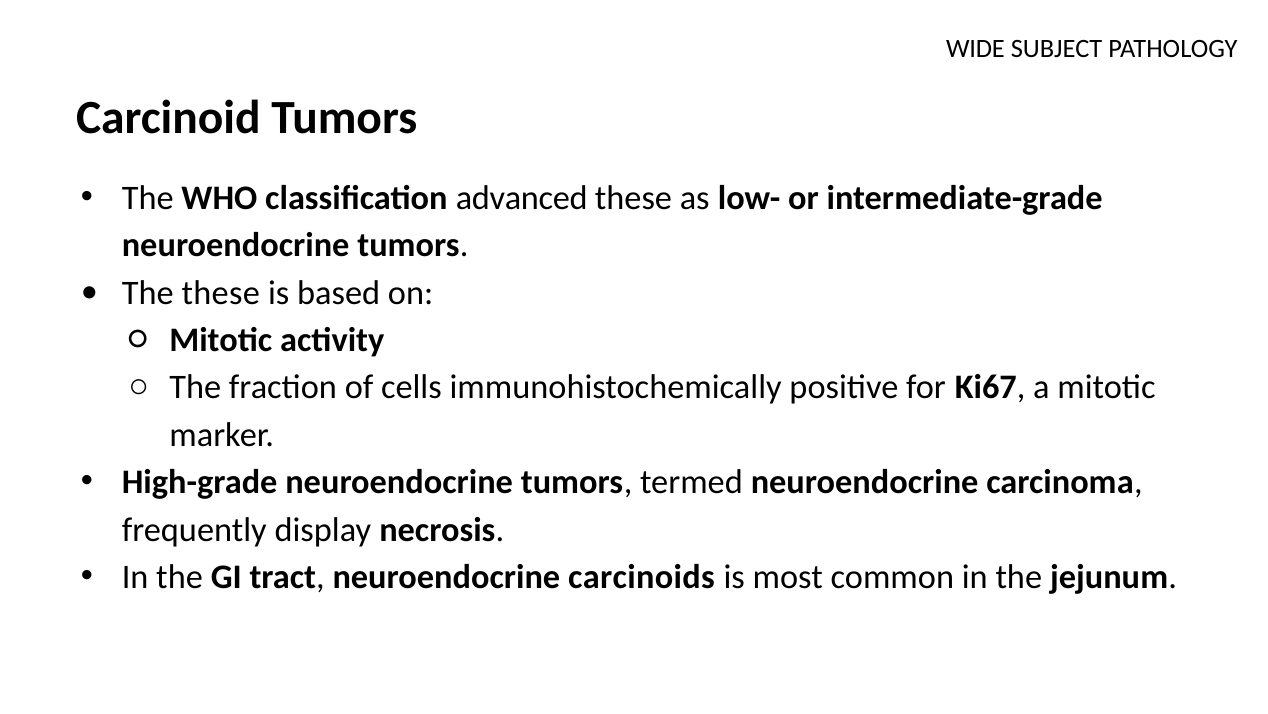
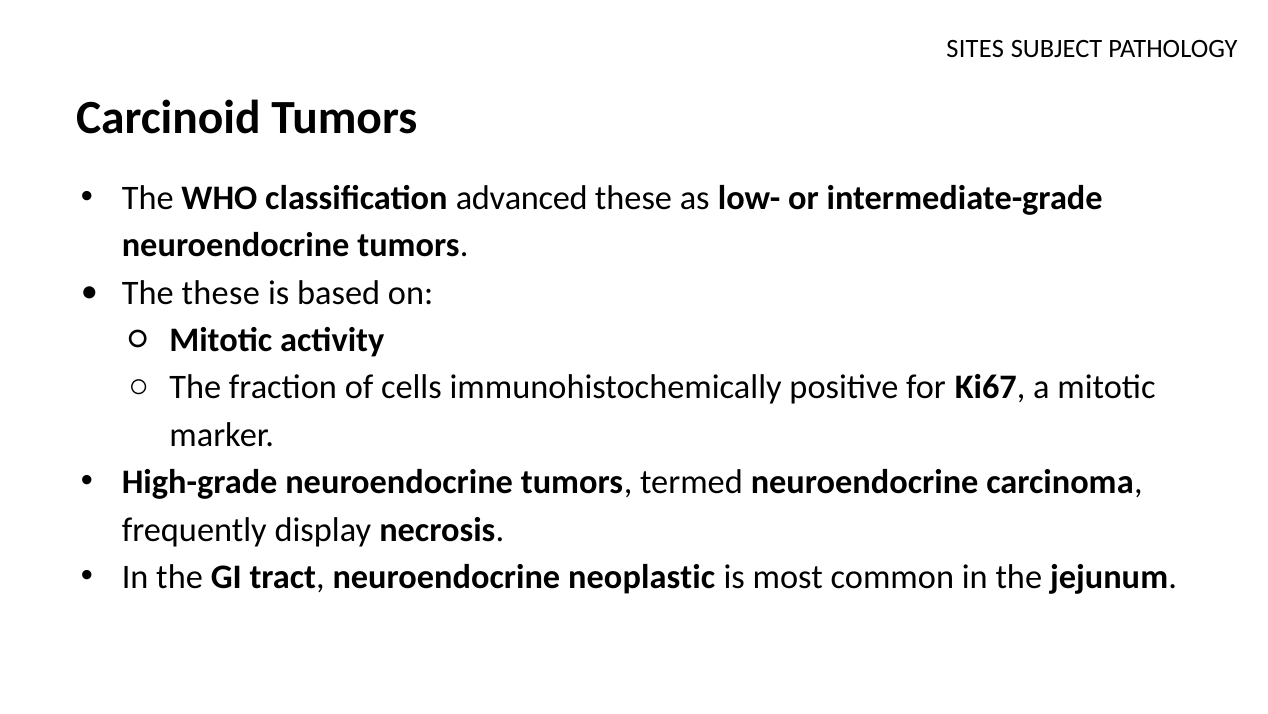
WIDE: WIDE -> SITES
carcinoids: carcinoids -> neoplastic
